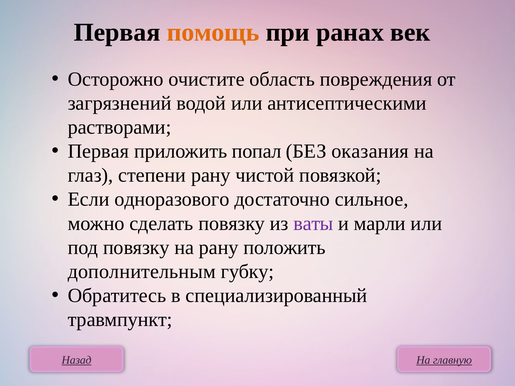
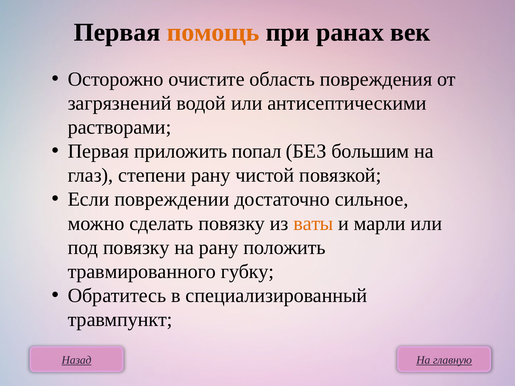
оказания: оказания -> большим
одноразового: одноразового -> повреждении
ваты colour: purple -> orange
дополнительным: дополнительным -> травмированного
